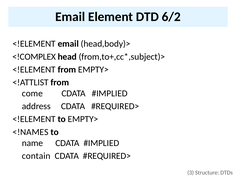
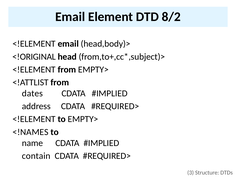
6/2: 6/2 -> 8/2
<!COMPLEX: <!COMPLEX -> <!ORIGINAL
come: come -> dates
